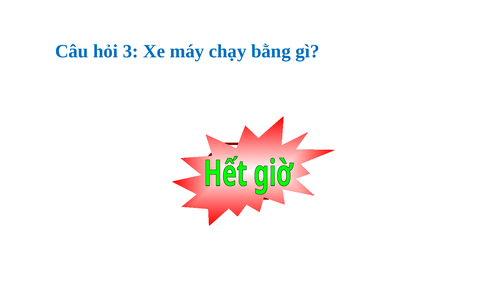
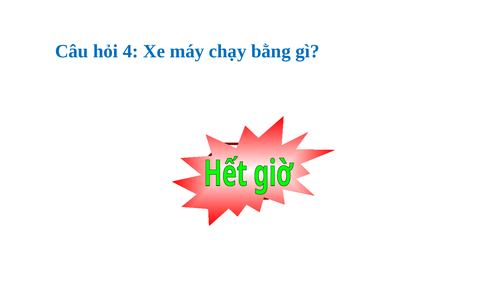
3: 3 -> 4
